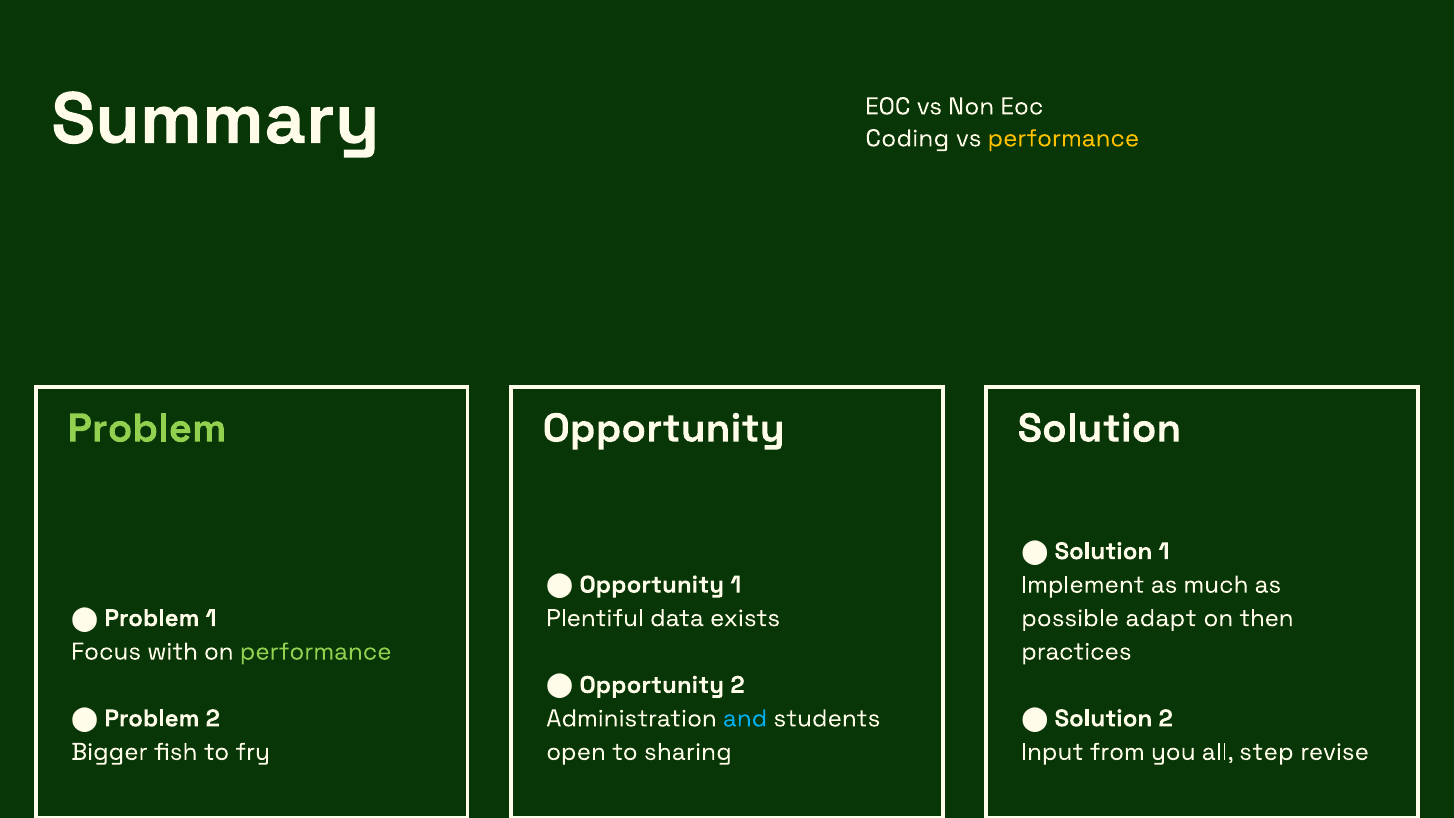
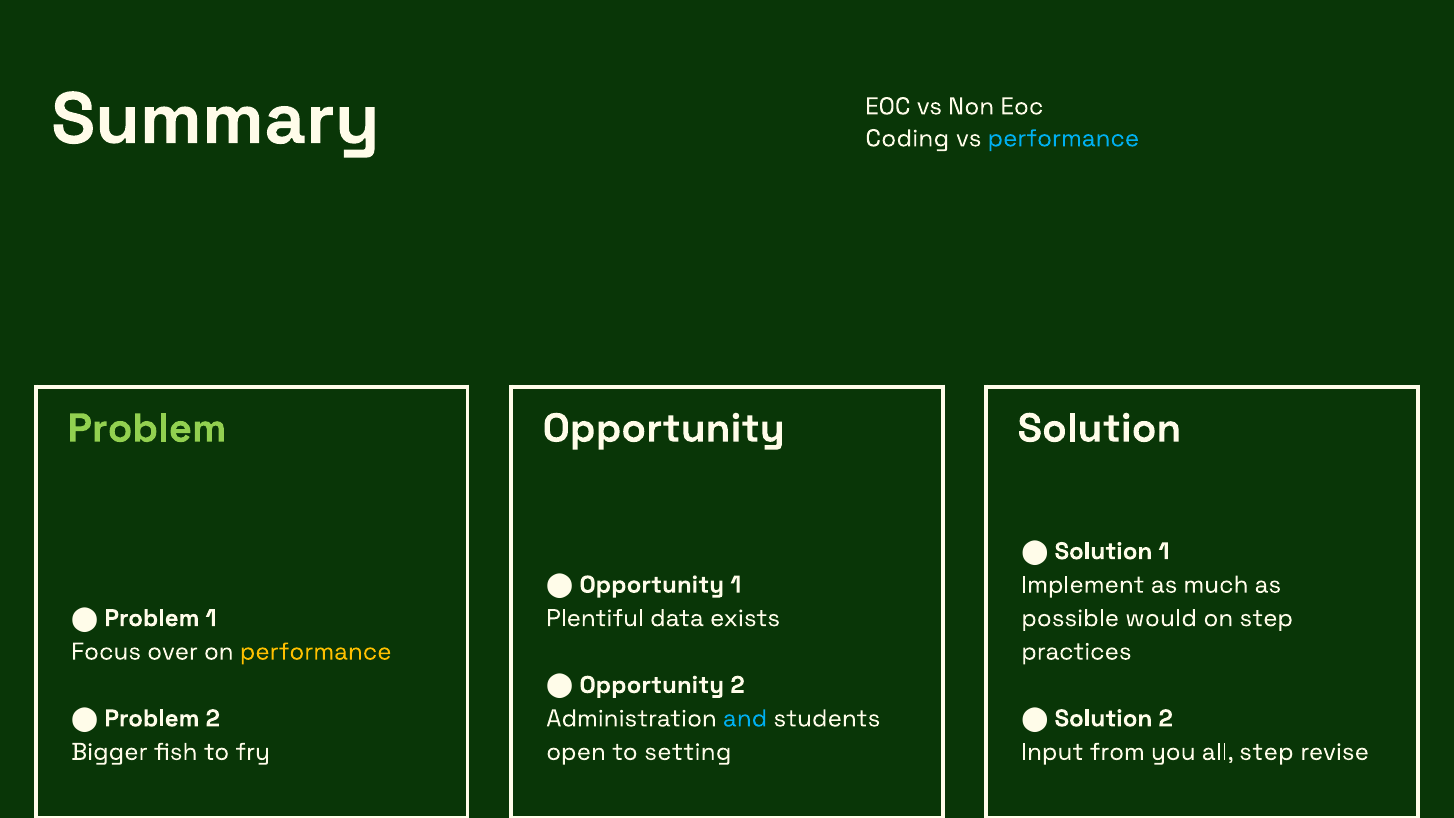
performance at (1063, 138) colour: yellow -> light blue
adapt: adapt -> would
on then: then -> step
with: with -> over
performance at (316, 651) colour: light green -> yellow
sharing: sharing -> setting
